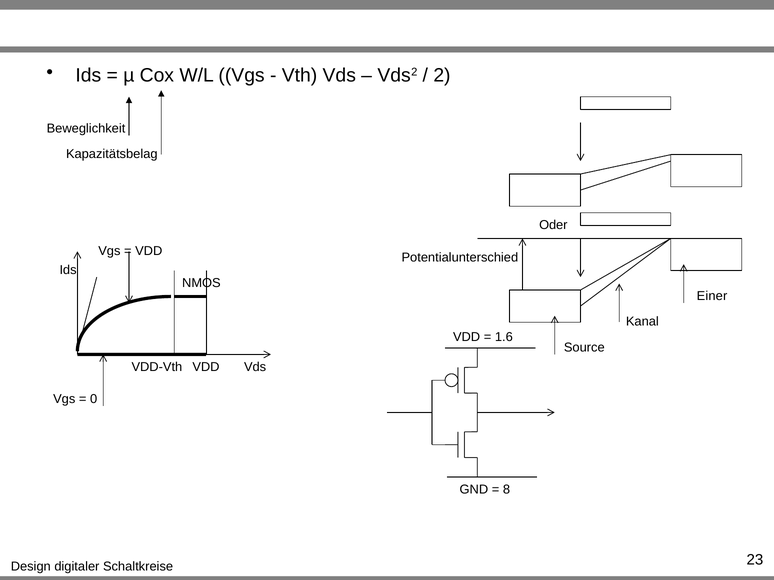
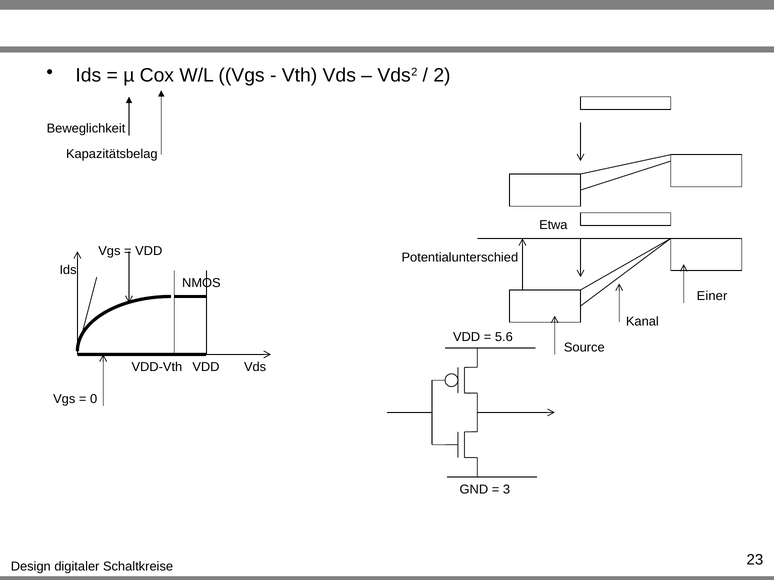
Oder: Oder -> Etwa
1.6: 1.6 -> 5.6
8: 8 -> 3
